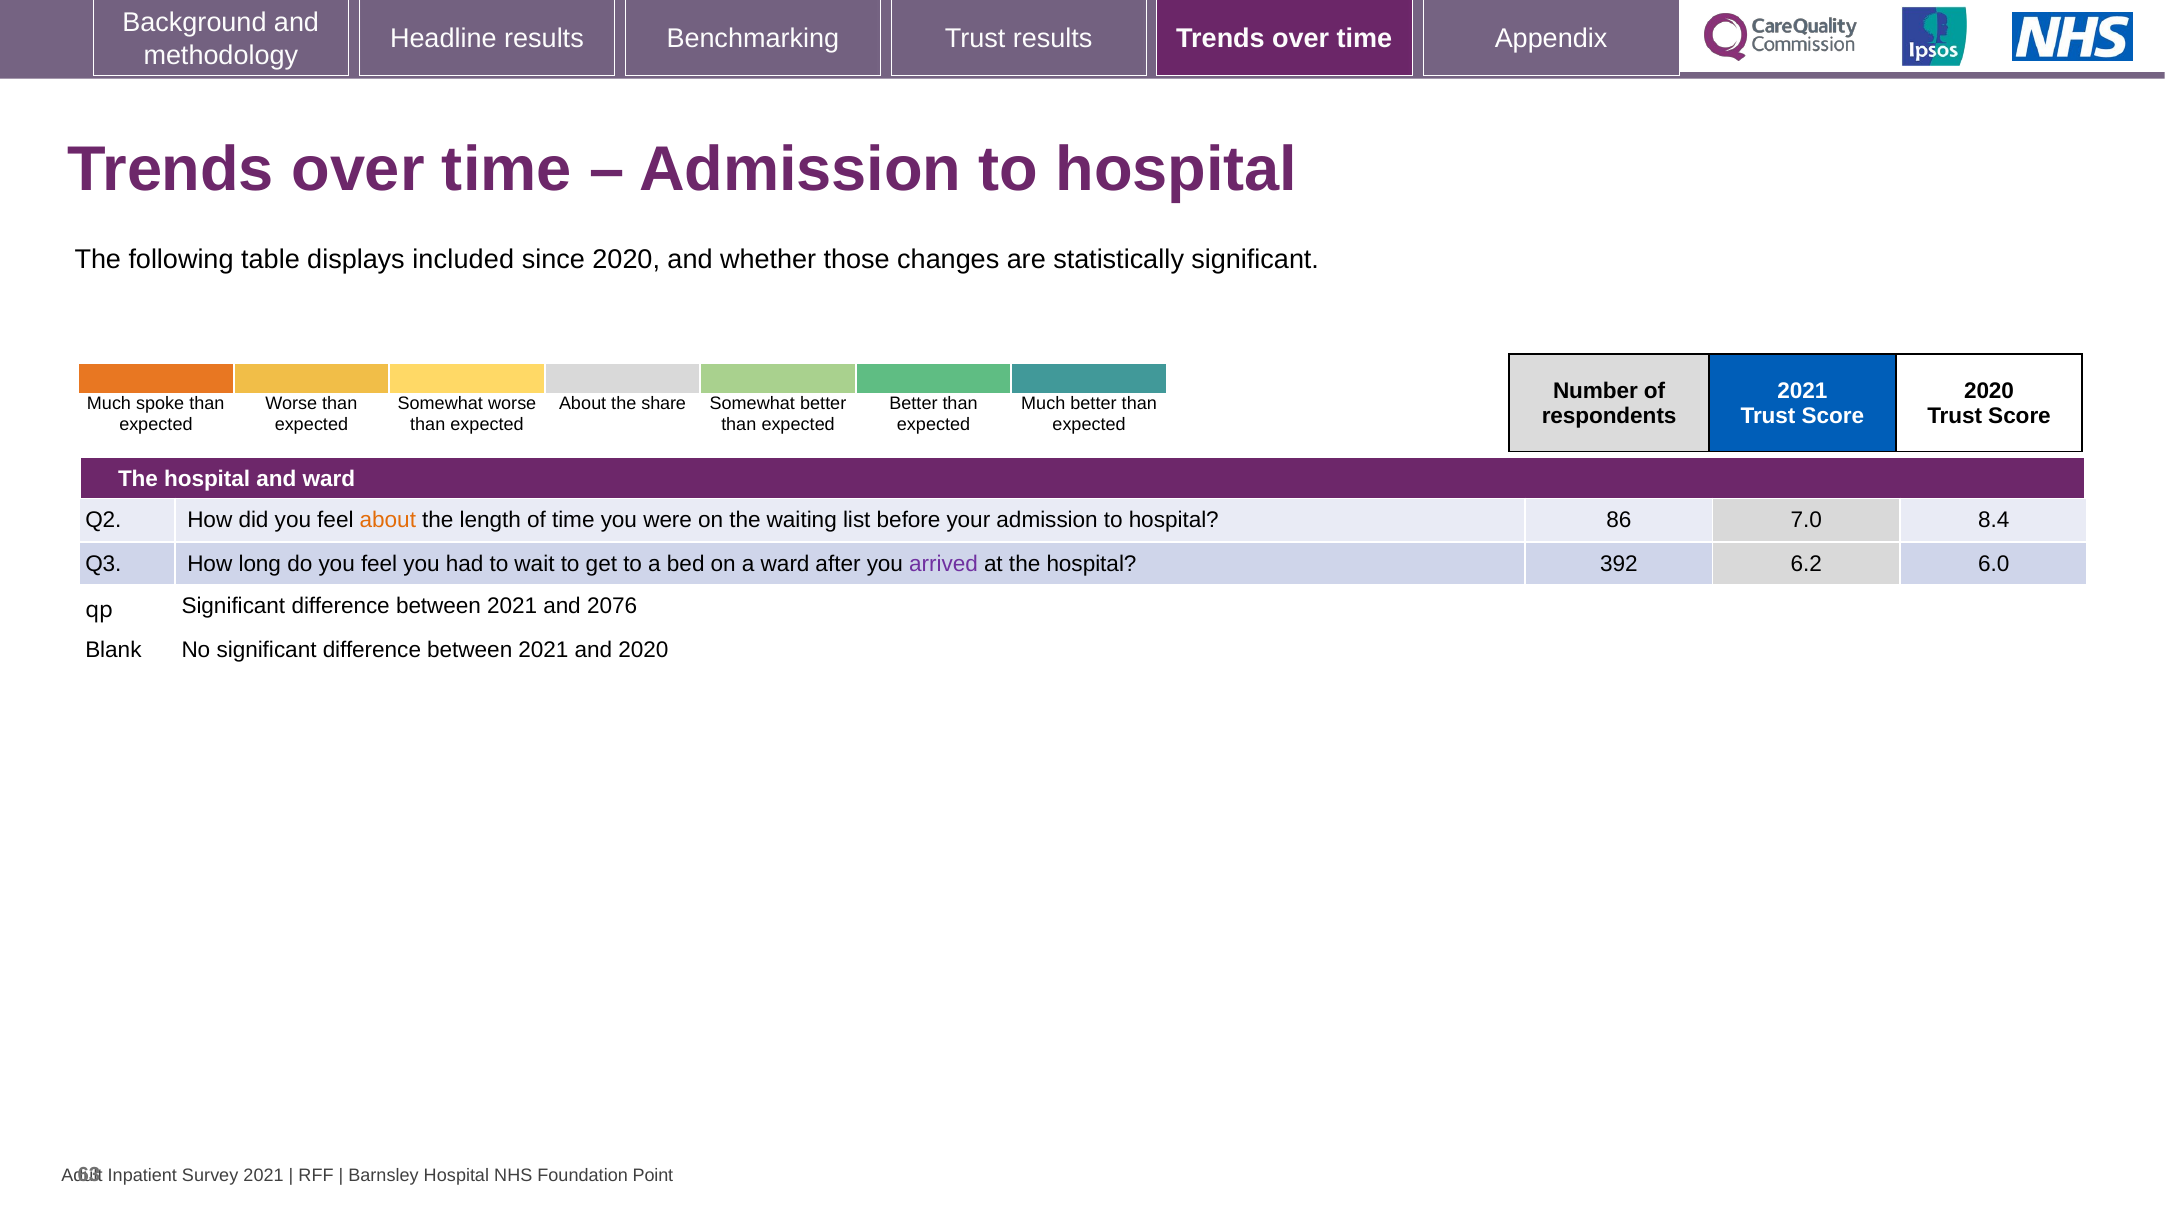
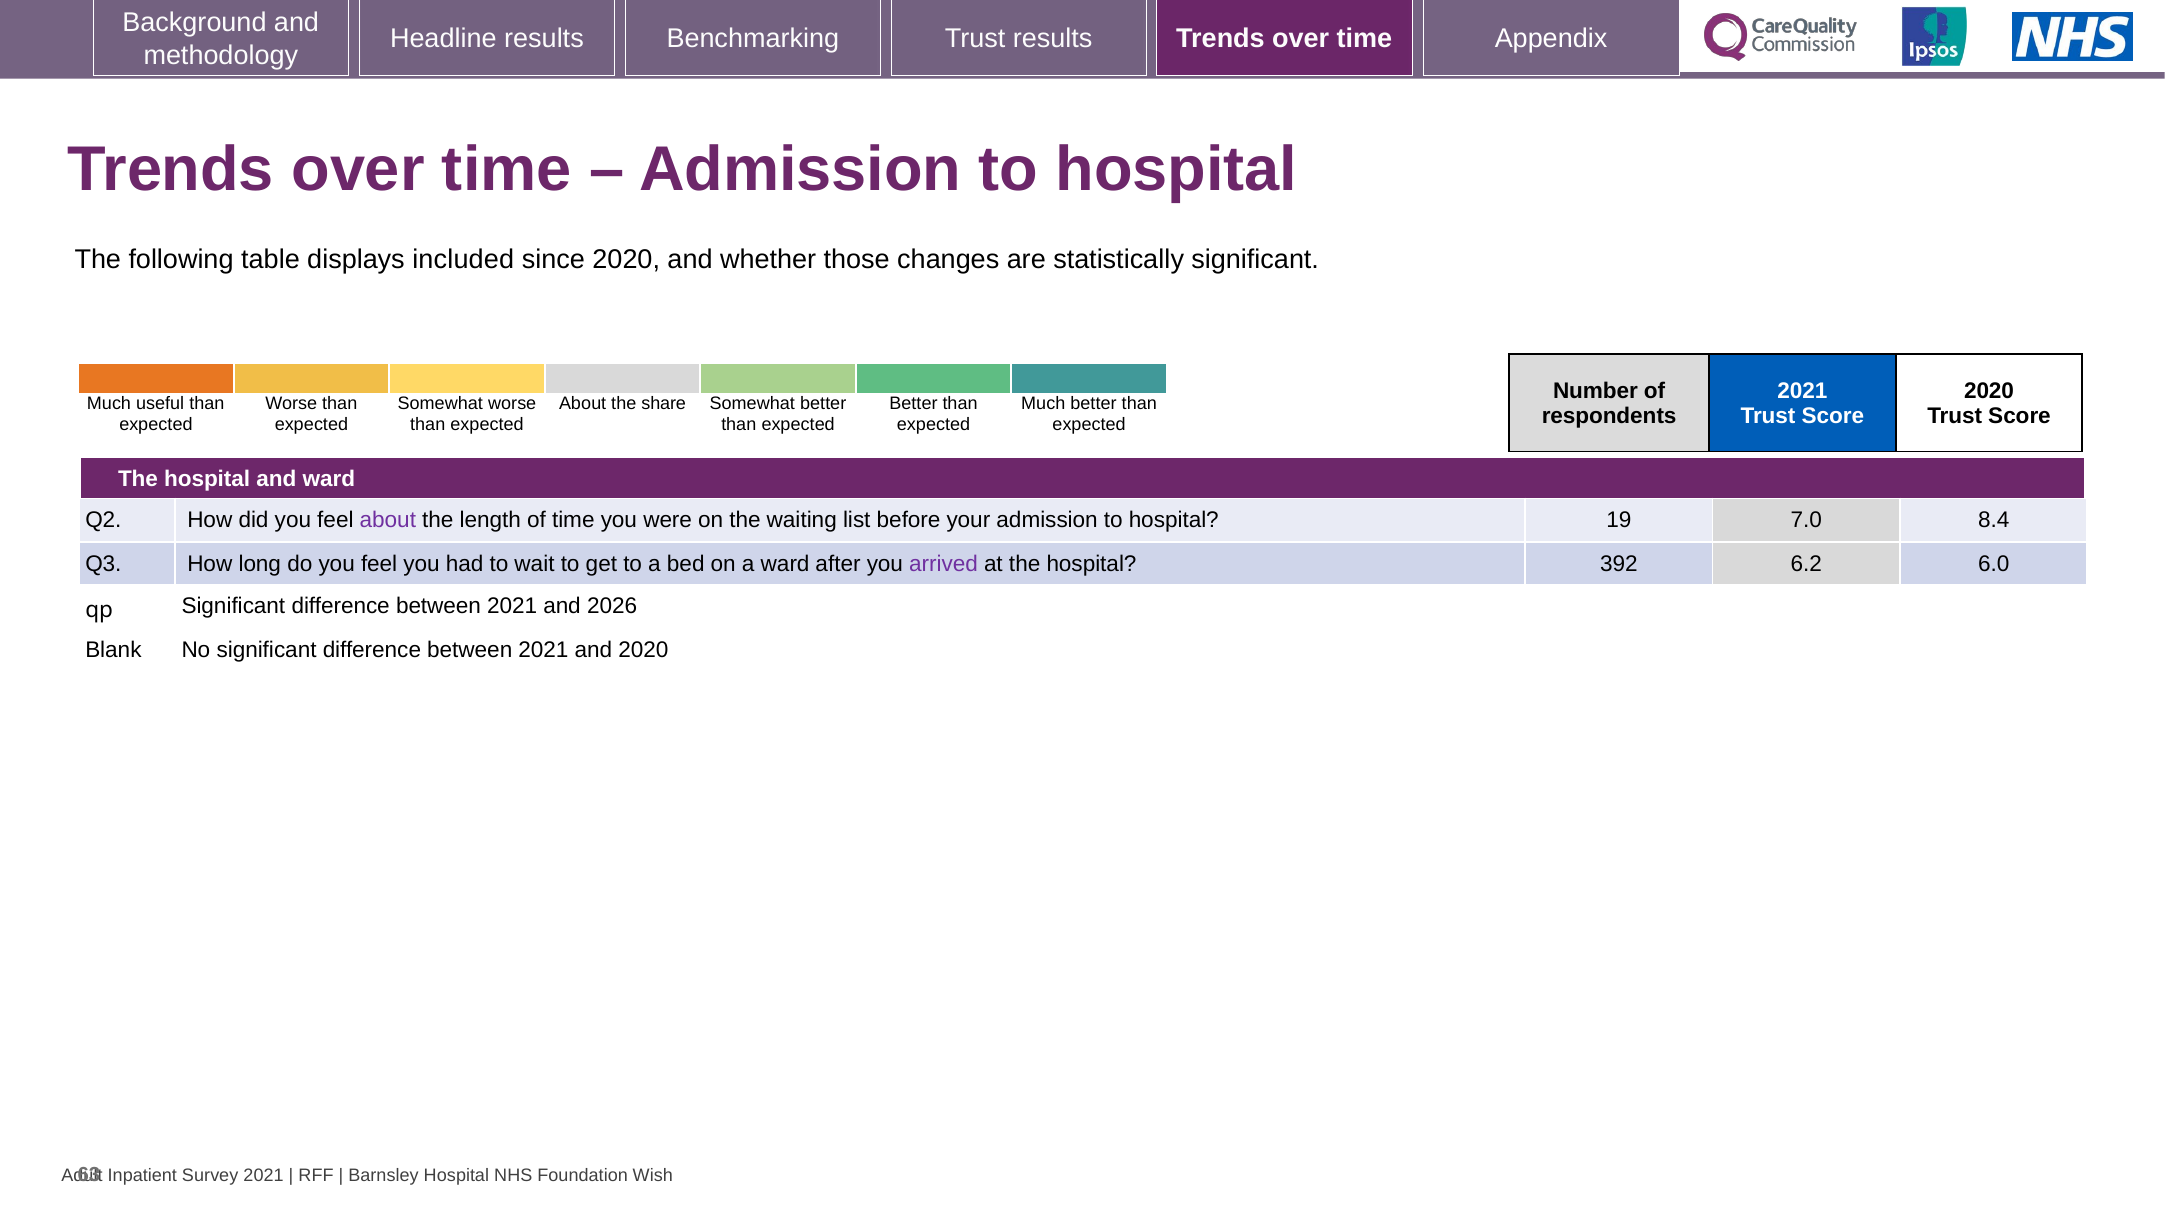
spoke: spoke -> useful
about at (388, 520) colour: orange -> purple
86: 86 -> 19
2076: 2076 -> 2026
Point: Point -> Wish
